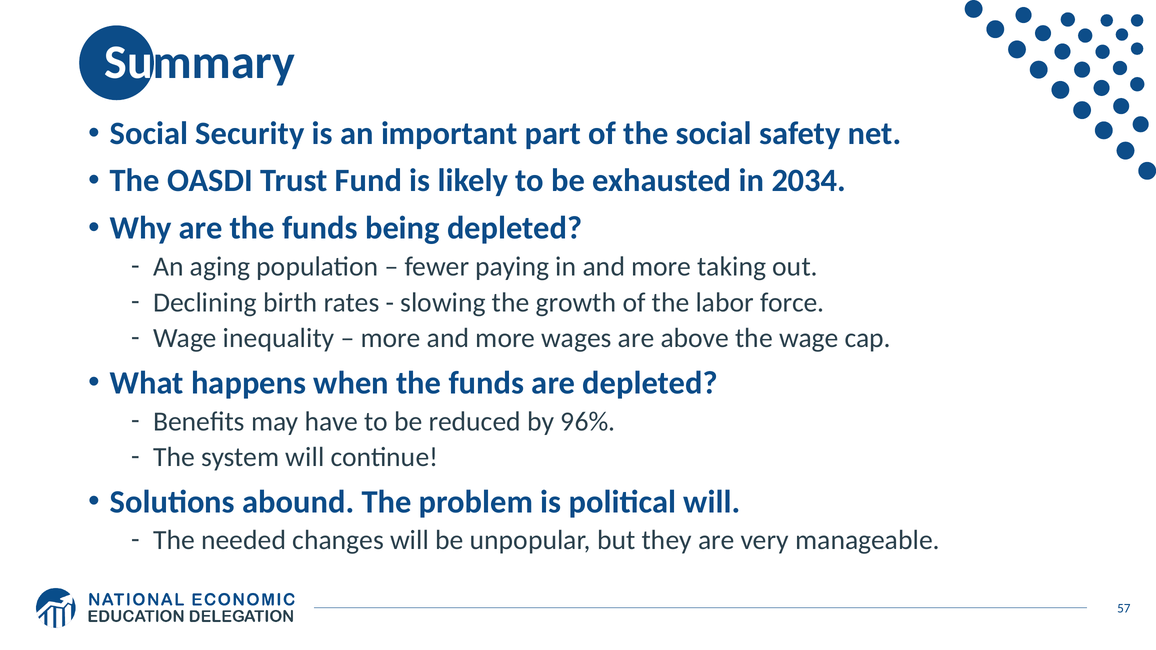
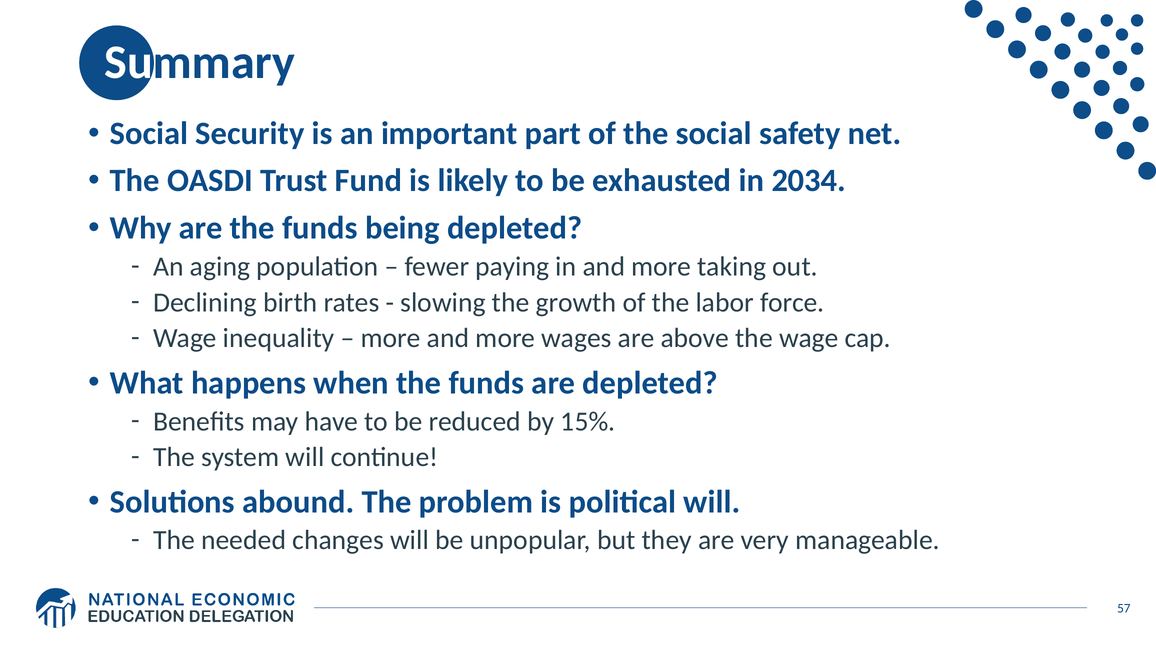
96%: 96% -> 15%
